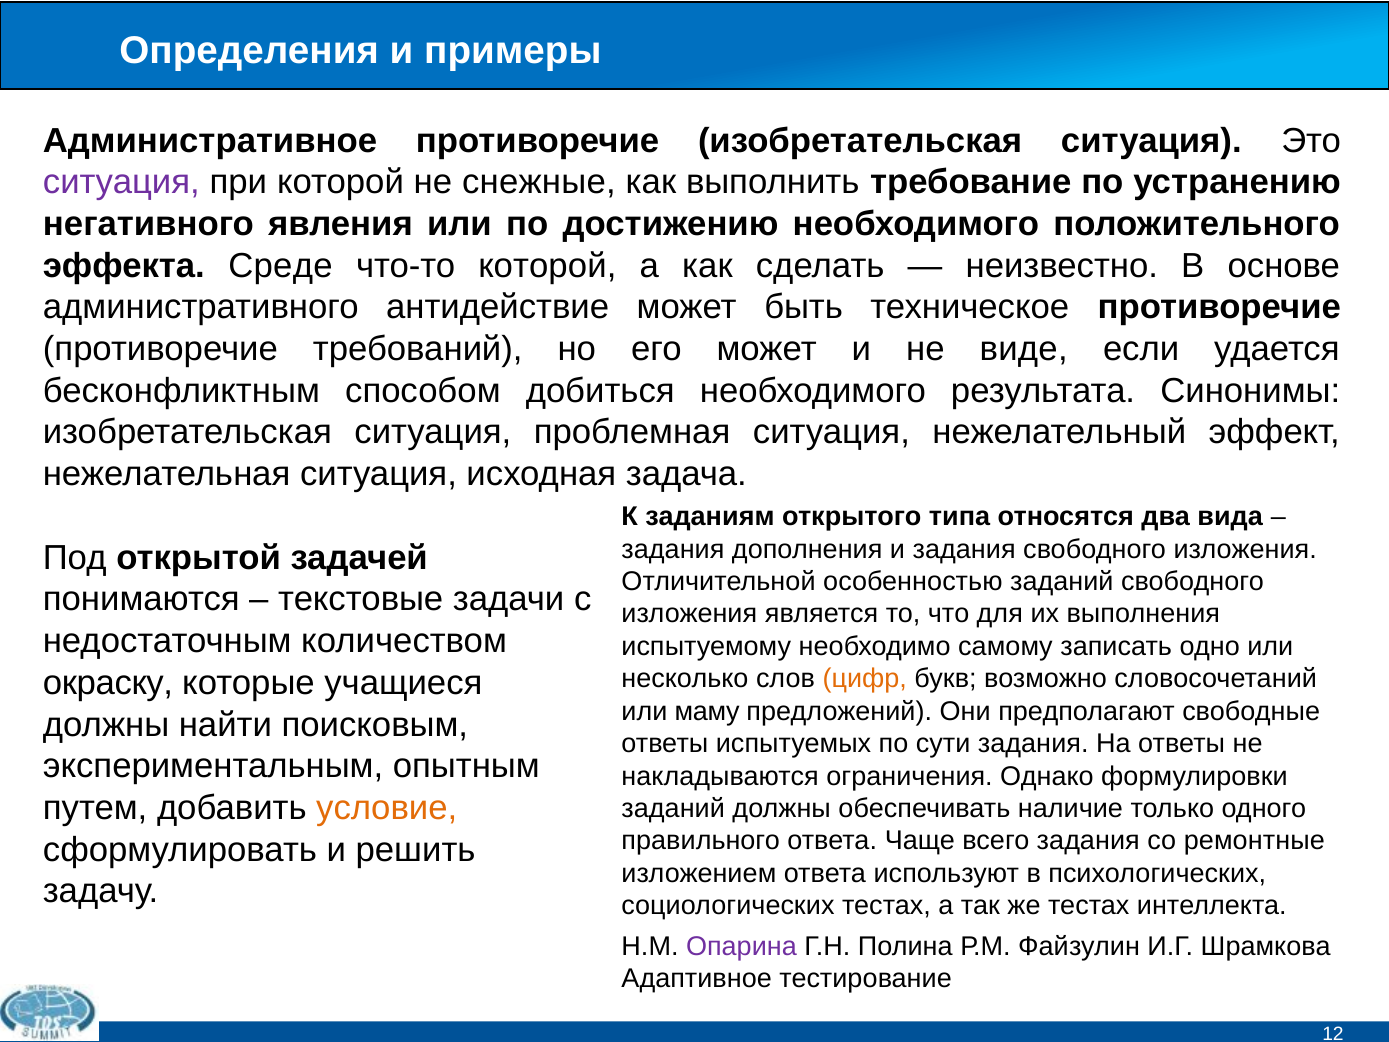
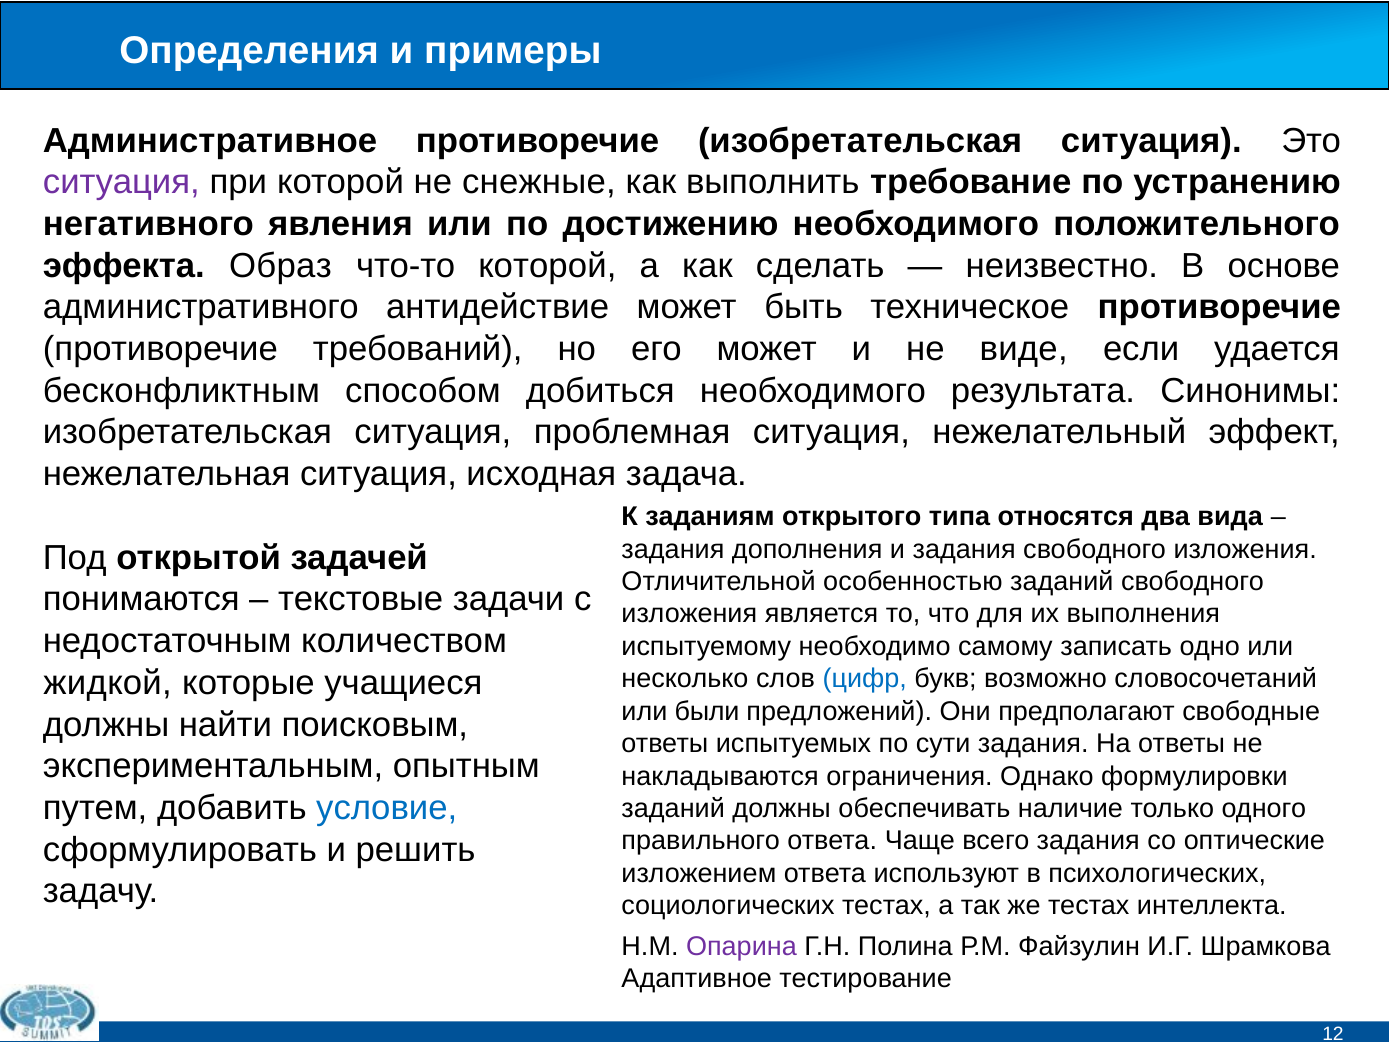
Среде: Среде -> Образ
цифр colour: orange -> blue
окраску: окраску -> жидкой
маму: маму -> были
условие colour: orange -> blue
ремонтные: ремонтные -> оптические
